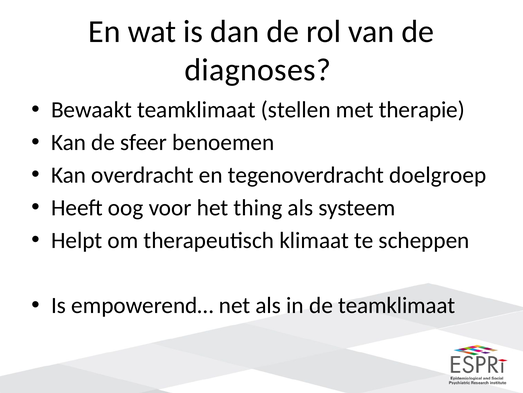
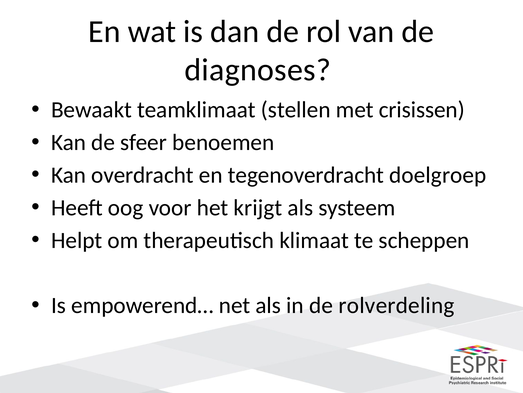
therapie: therapie -> crisissen
thing: thing -> krijgt
de teamklimaat: teamklimaat -> rolverdeling
